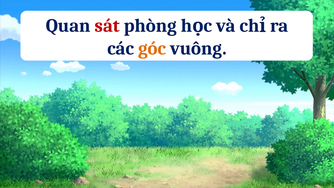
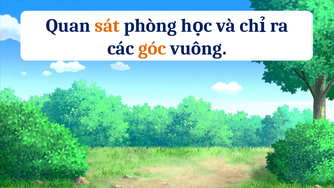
sát colour: red -> orange
